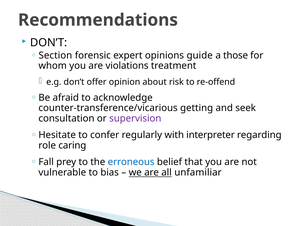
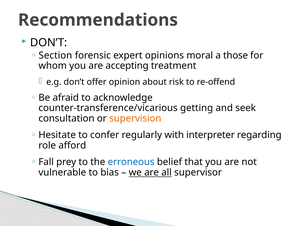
guide: guide -> moral
violations: violations -> accepting
supervision colour: purple -> orange
caring: caring -> afford
unfamiliar: unfamiliar -> supervisor
